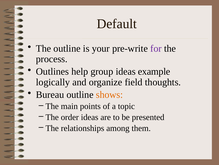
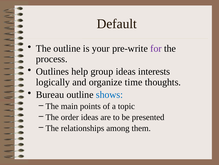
example: example -> interests
field: field -> time
shows colour: orange -> blue
